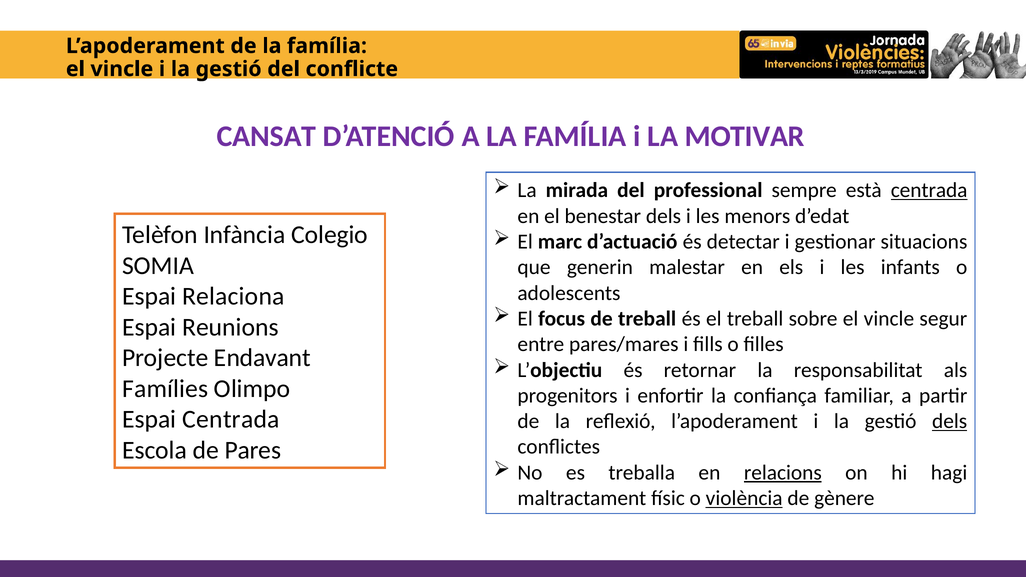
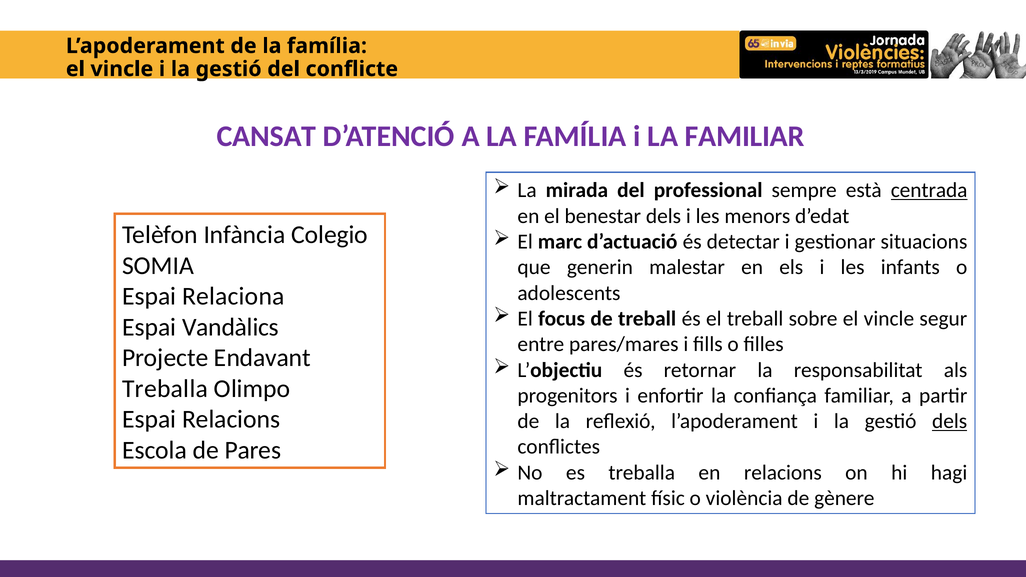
LA MOTIVAR: MOTIVAR -> FAMILIAR
Reunions: Reunions -> Vandàlics
Famílies at (165, 389): Famílies -> Treballa
Espai Centrada: Centrada -> Relacions
relacions at (783, 473) underline: present -> none
violència underline: present -> none
